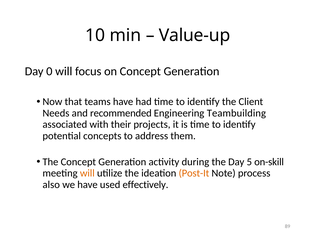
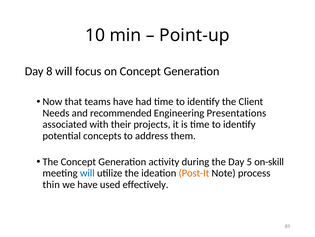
Value-up: Value-up -> Point-up
0: 0 -> 8
Teambuilding: Teambuilding -> Presentations
will at (87, 173) colour: orange -> blue
also: also -> thin
